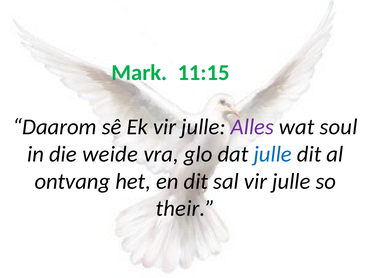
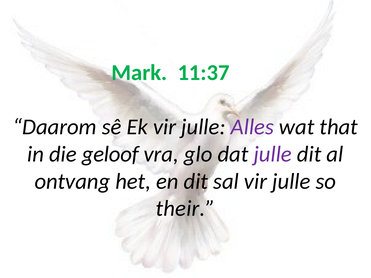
11:15: 11:15 -> 11:37
soul: soul -> that
weide: weide -> geloof
julle at (273, 154) colour: blue -> purple
